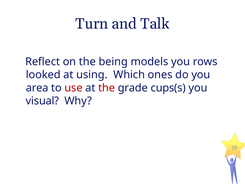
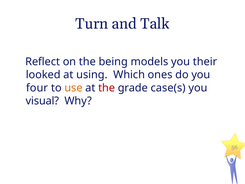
rows: rows -> their
area: area -> four
use colour: red -> orange
cups(s: cups(s -> case(s
